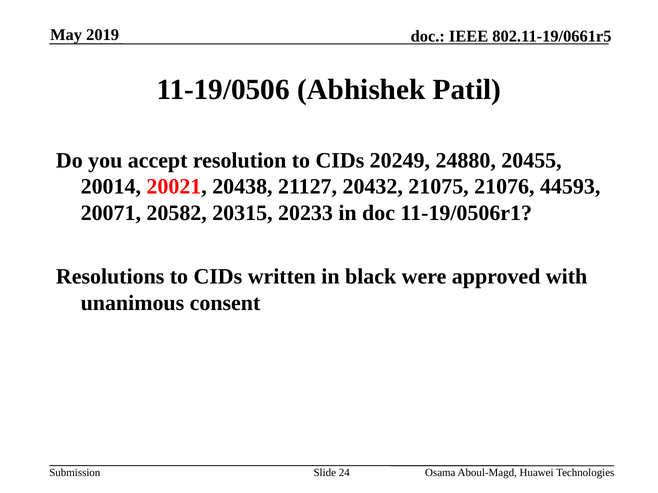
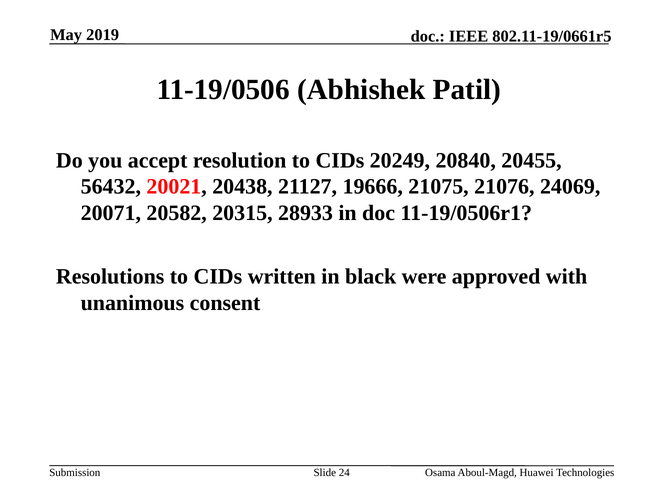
24880: 24880 -> 20840
20014: 20014 -> 56432
20432: 20432 -> 19666
44593: 44593 -> 24069
20233: 20233 -> 28933
